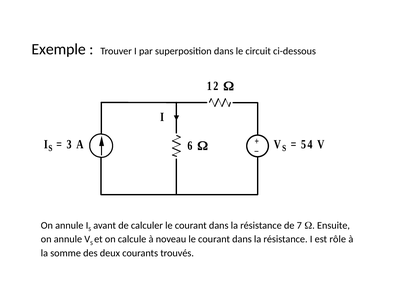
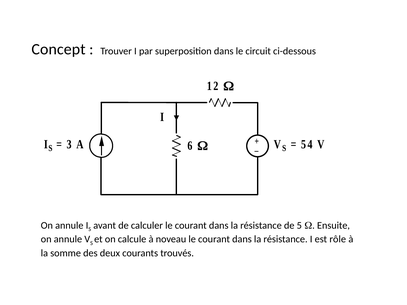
Exemple: Exemple -> Concept
7: 7 -> 5
